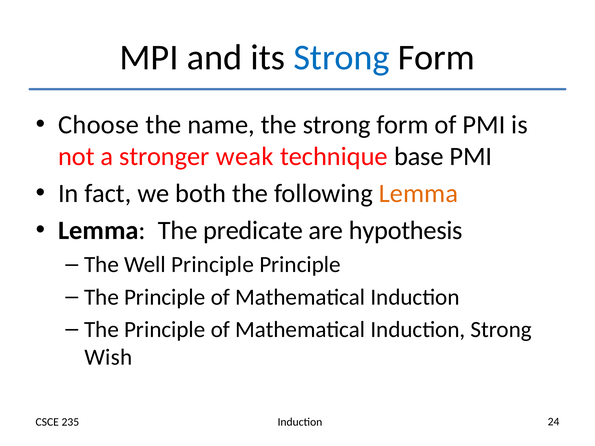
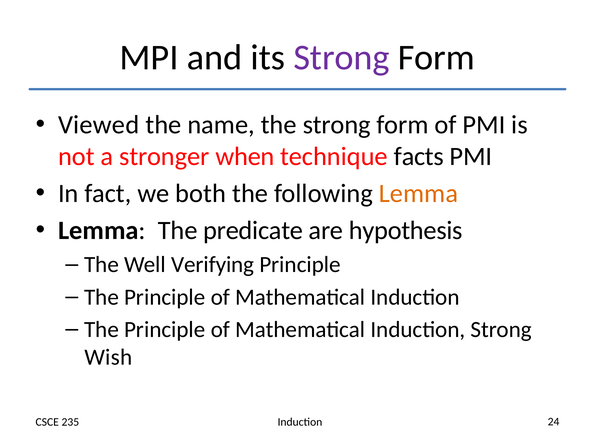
Strong at (342, 58) colour: blue -> purple
Choose: Choose -> Viewed
weak: weak -> when
base: base -> facts
Well Principle: Principle -> Verifying
